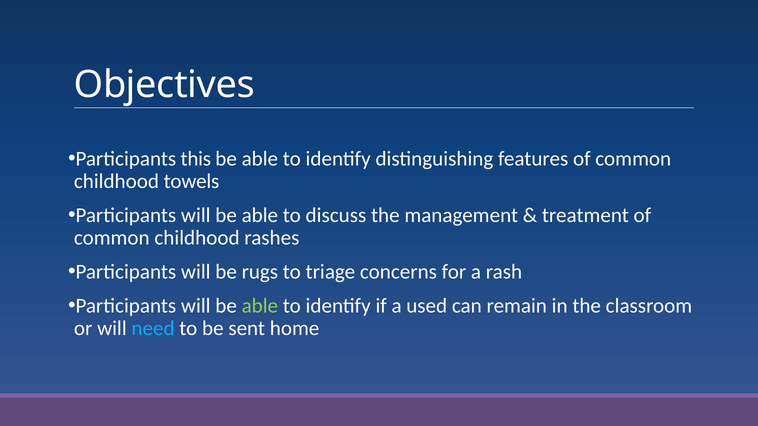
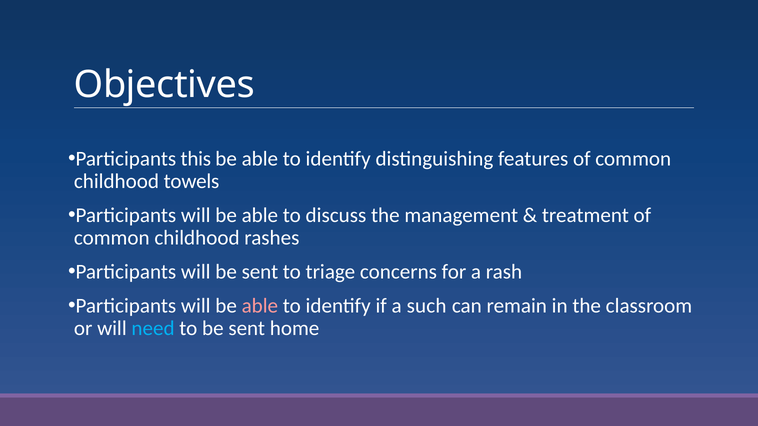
will be rugs: rugs -> sent
able at (260, 306) colour: light green -> pink
used: used -> such
